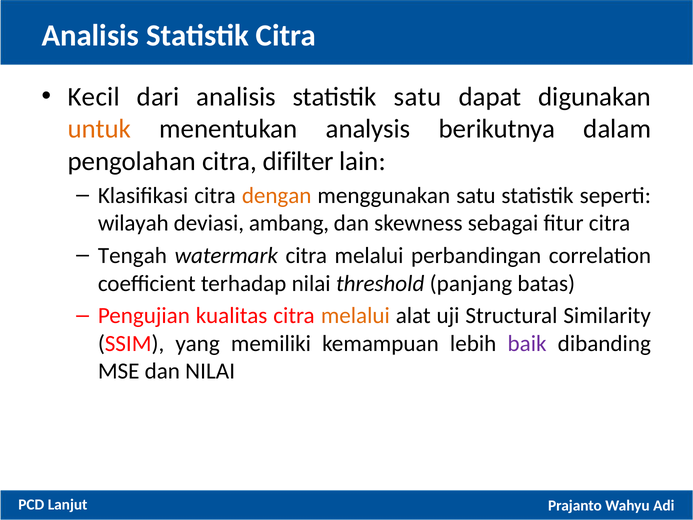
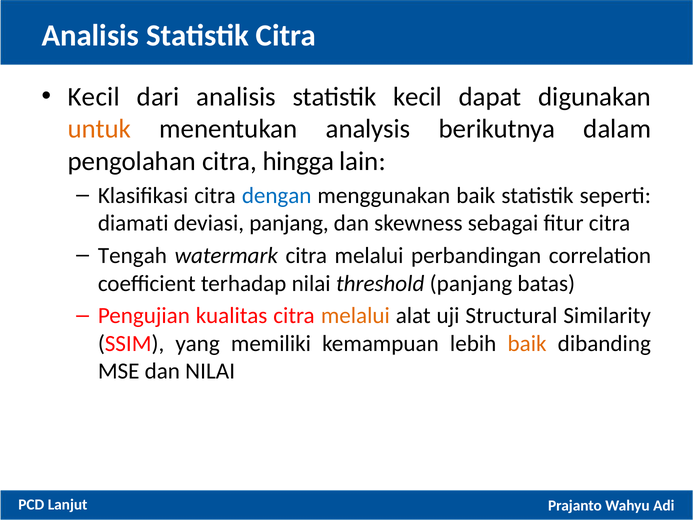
statistik satu: satu -> kecil
difilter: difilter -> hingga
dengan colour: orange -> blue
menggunakan satu: satu -> baik
wilayah: wilayah -> diamati
deviasi ambang: ambang -> panjang
baik at (527, 343) colour: purple -> orange
